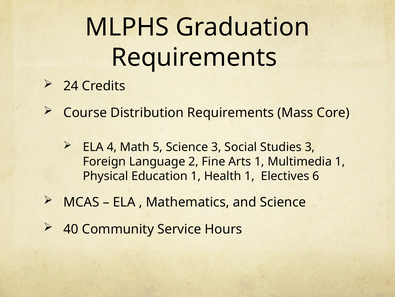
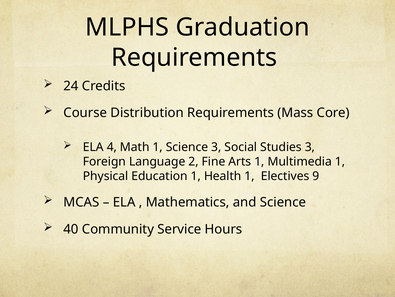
Math 5: 5 -> 1
6: 6 -> 9
